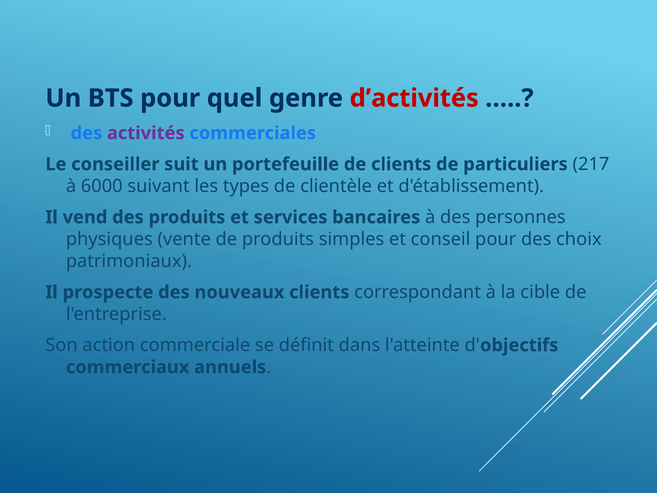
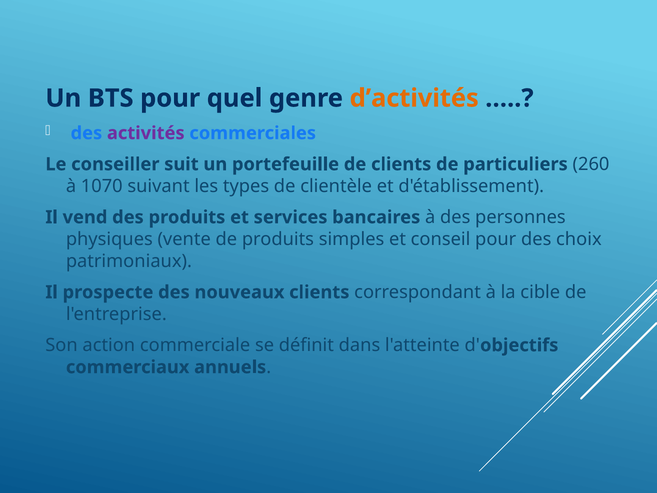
d’activités colour: red -> orange
217: 217 -> 260
6000: 6000 -> 1070
